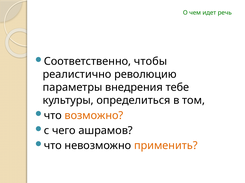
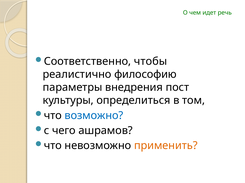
революцию: революцию -> философию
тебе: тебе -> пост
возможно colour: orange -> blue
